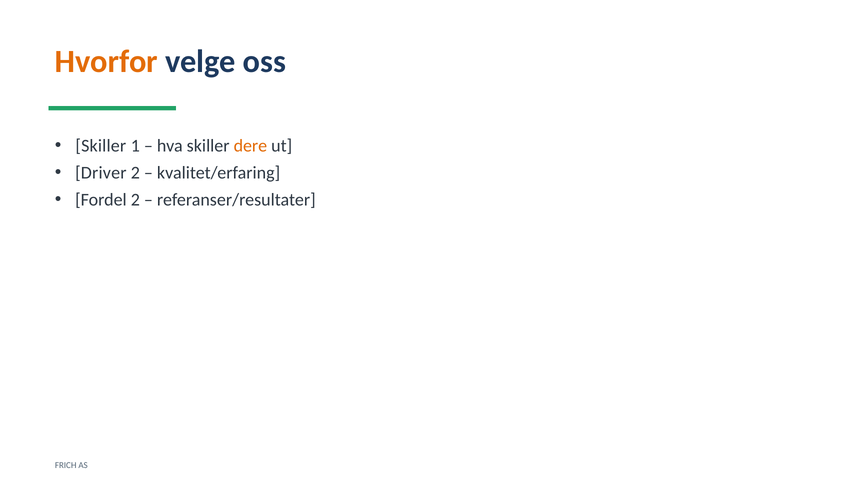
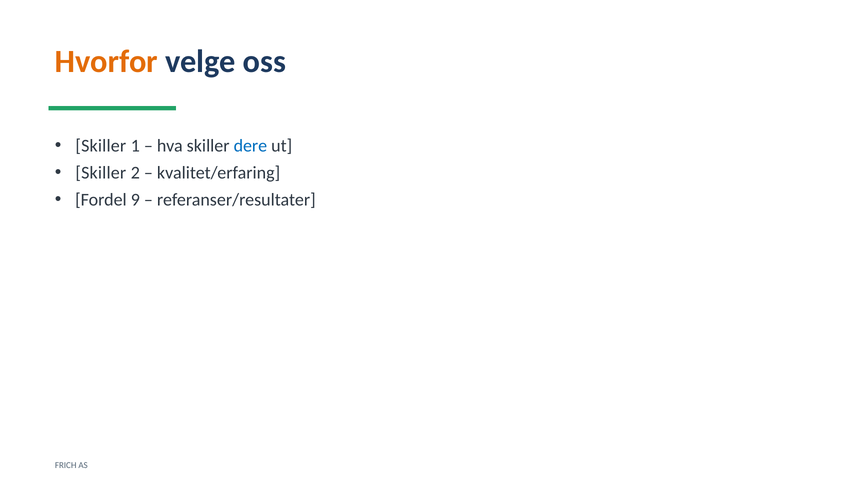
dere colour: orange -> blue
Driver at (101, 173): Driver -> Skiller
Fordel 2: 2 -> 9
